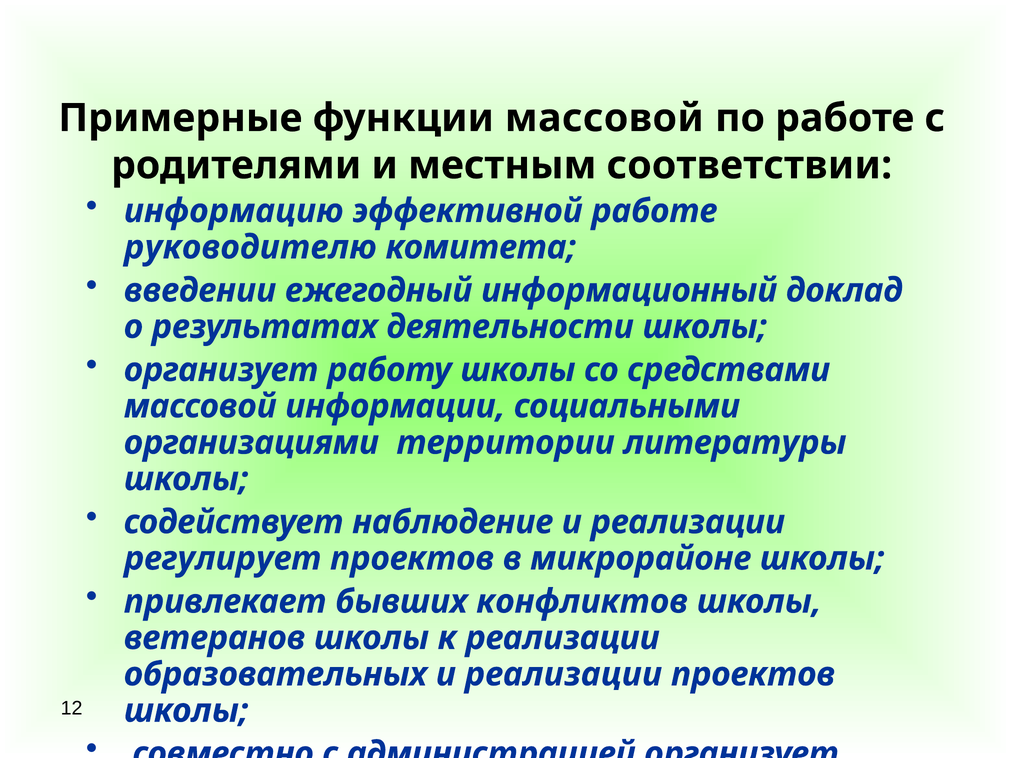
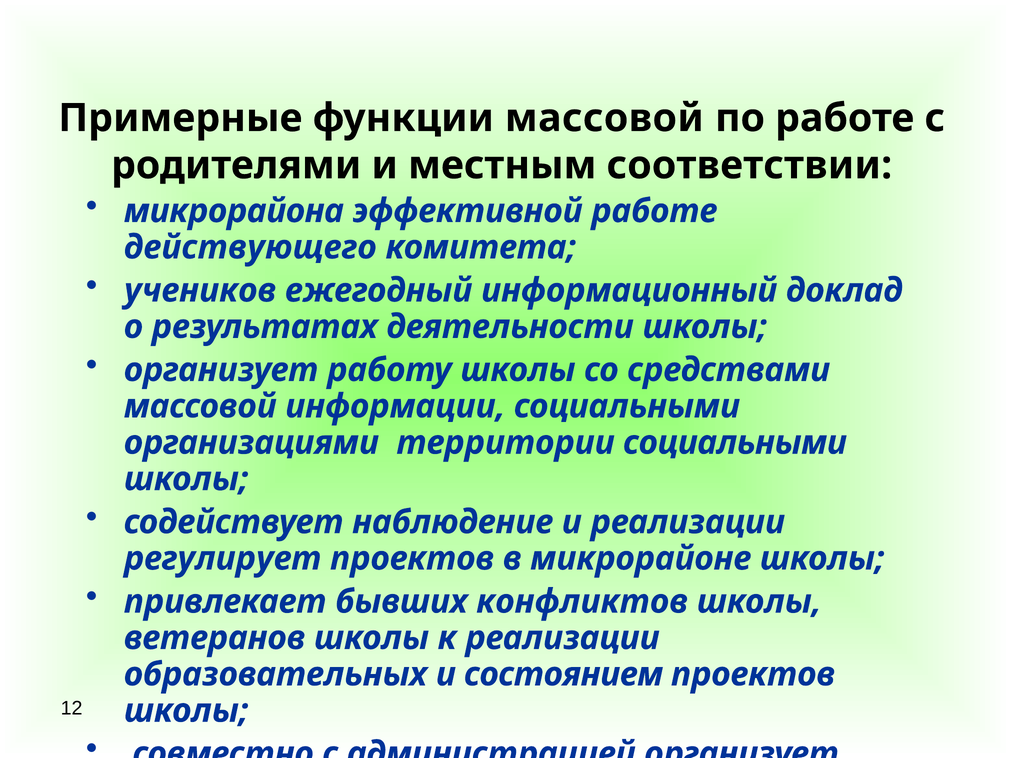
информацию: информацию -> микрорайона
руководителю: руководителю -> действующего
введении: введении -> учеников
территории литературы: литературы -> социальными
образовательных и реализации: реализации -> состоянием
